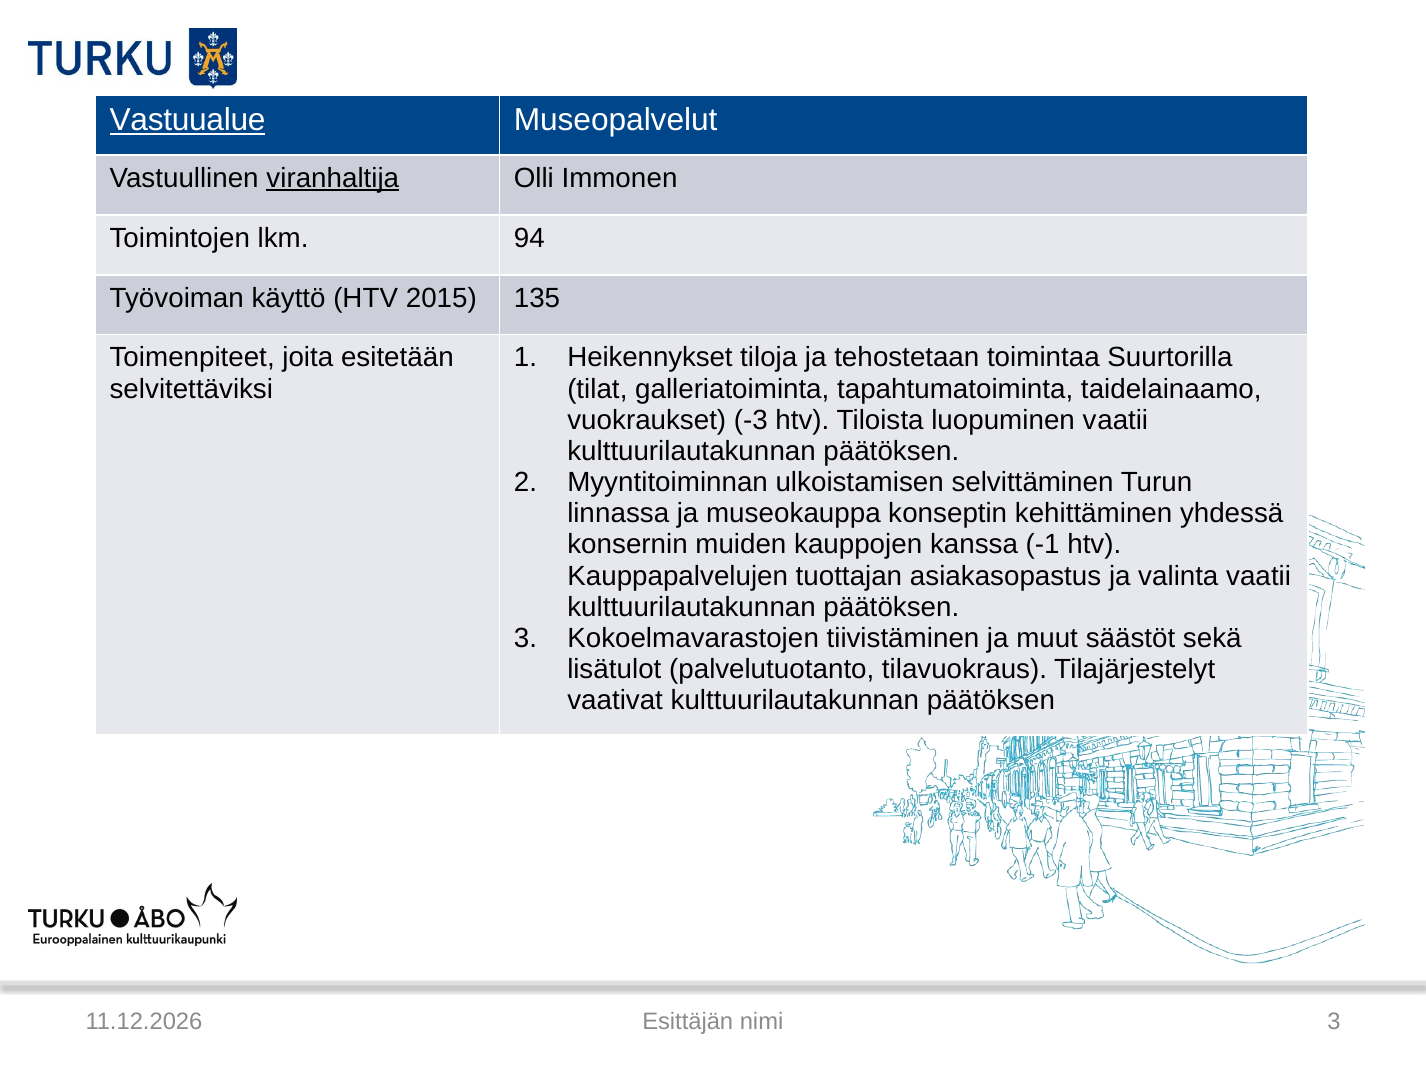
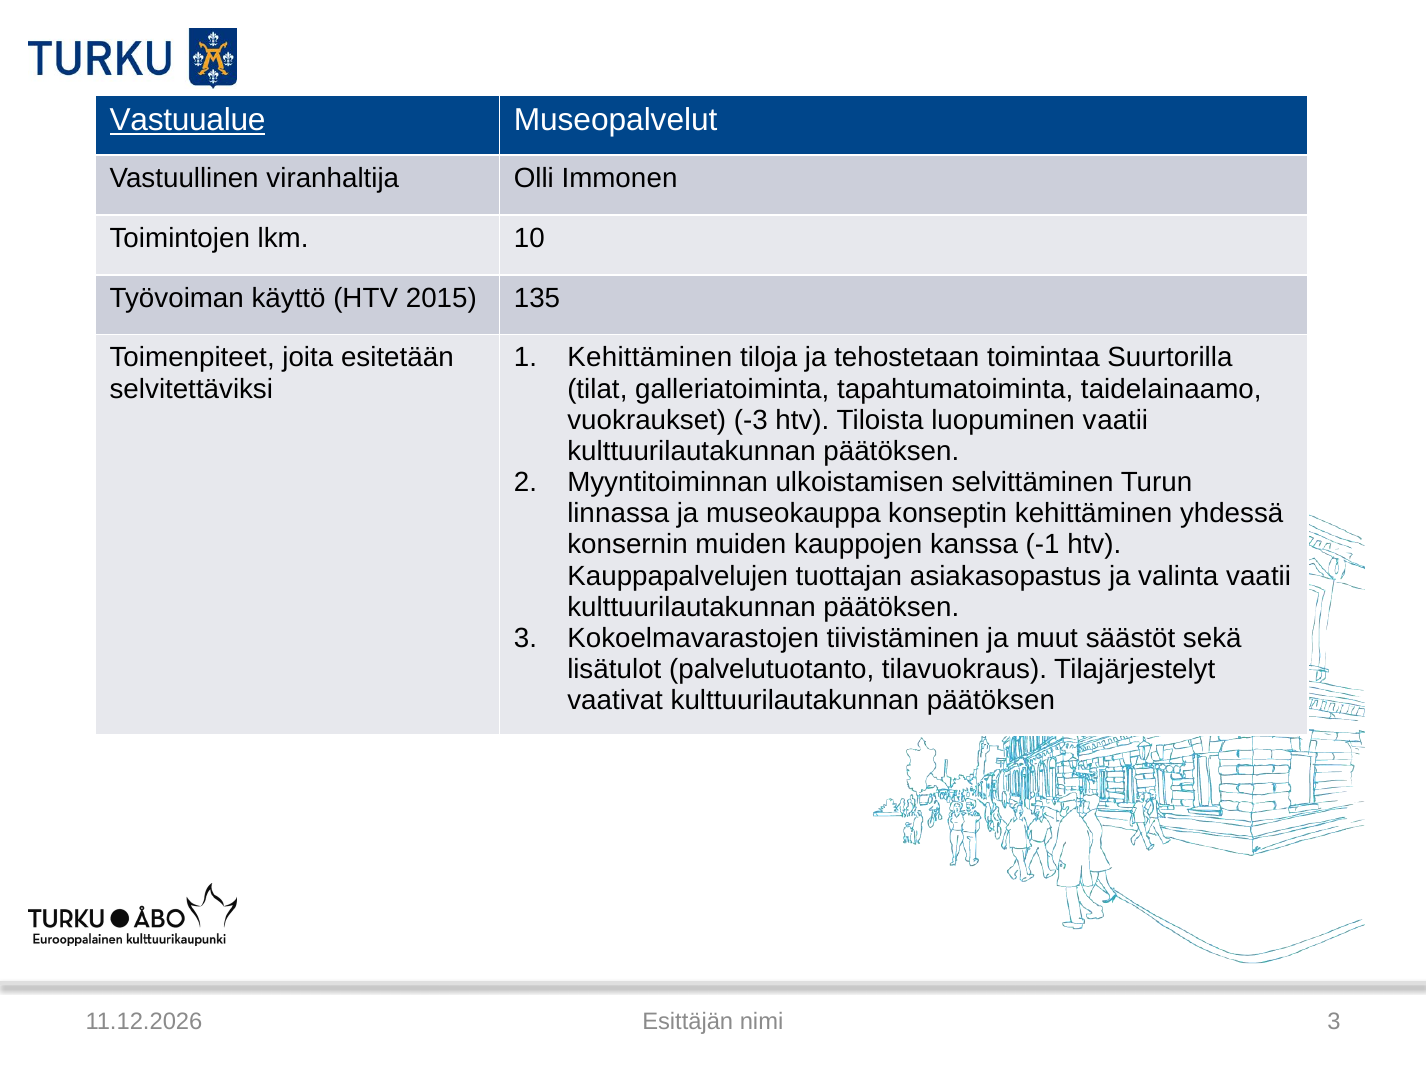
viranhaltija underline: present -> none
94: 94 -> 10
Heikennykset at (650, 358): Heikennykset -> Kehittäminen
